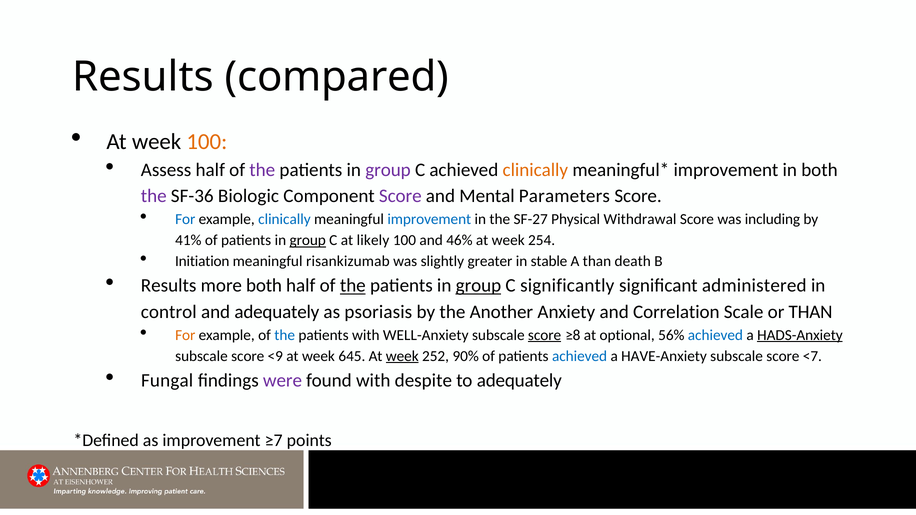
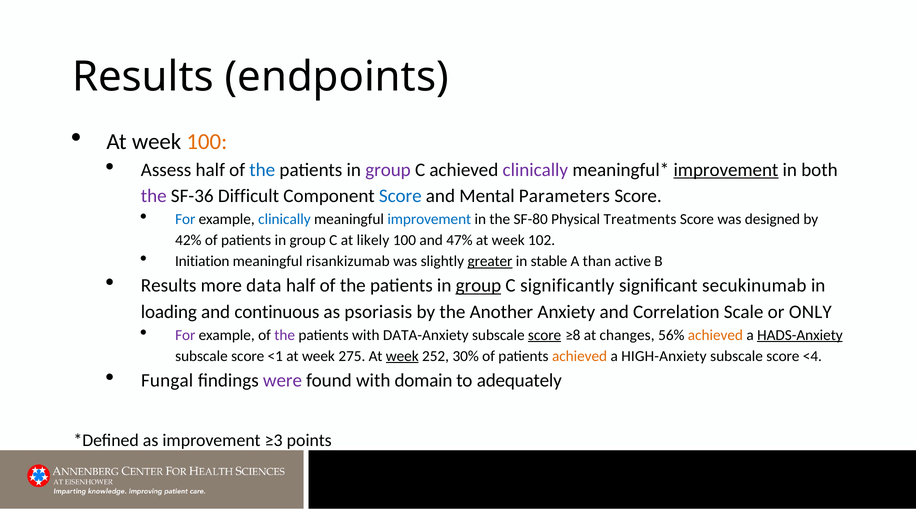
compared: compared -> endpoints
the at (262, 170) colour: purple -> blue
clinically at (535, 170) colour: orange -> purple
improvement at (726, 170) underline: none -> present
Biologic: Biologic -> Difficult
Score at (400, 196) colour: purple -> blue
SF-27: SF-27 -> SF-80
Withdrawal: Withdrawal -> Treatments
including: including -> designed
41%: 41% -> 42%
group at (308, 240) underline: present -> none
46%: 46% -> 47%
254: 254 -> 102
greater underline: none -> present
death: death -> active
more both: both -> data
the at (353, 286) underline: present -> none
administered: administered -> secukinumab
control: control -> loading
and adequately: adequately -> continuous
or THAN: THAN -> ONLY
For at (185, 335) colour: orange -> purple
the at (285, 335) colour: blue -> purple
WELL-Anxiety: WELL-Anxiety -> DATA-Anxiety
optional: optional -> changes
achieved at (715, 335) colour: blue -> orange
<9: <9 -> <1
645: 645 -> 275
90%: 90% -> 30%
achieved at (580, 356) colour: blue -> orange
HAVE-Anxiety: HAVE-Anxiety -> HIGH-Anxiety
<7: <7 -> <4
despite: despite -> domain
≥7: ≥7 -> ≥3
